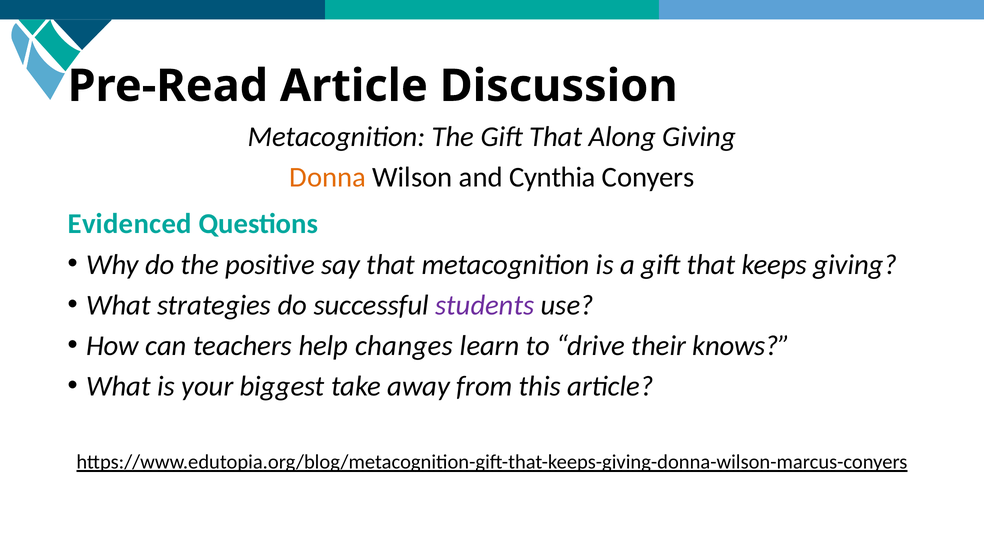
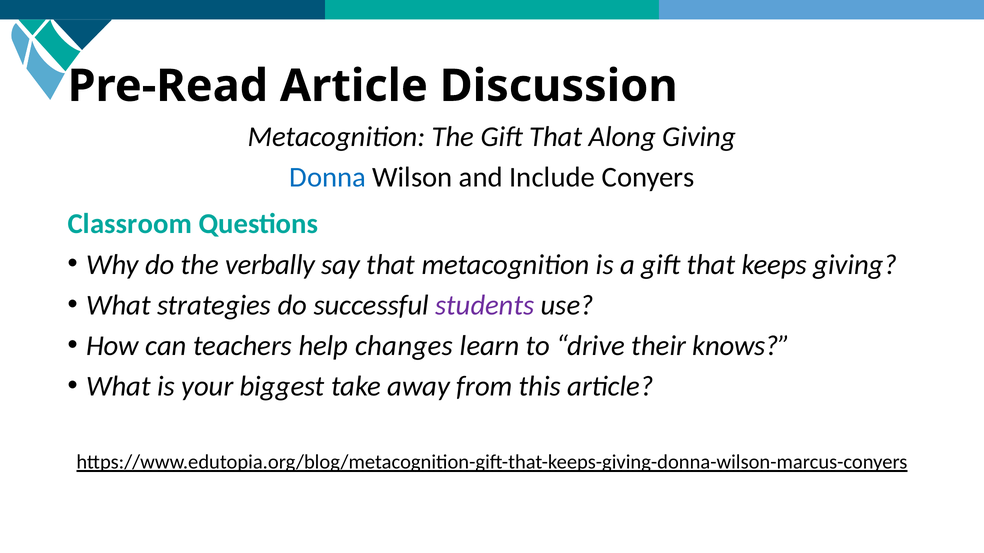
Donna colour: orange -> blue
Cynthia: Cynthia -> Include
Evidenced: Evidenced -> Classroom
positive: positive -> verbally
